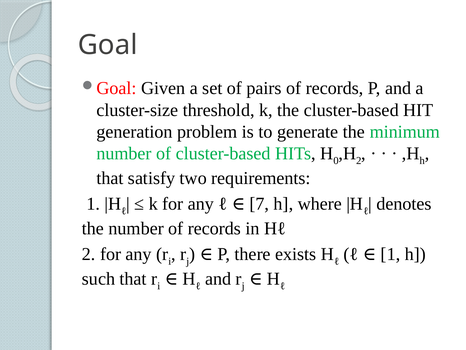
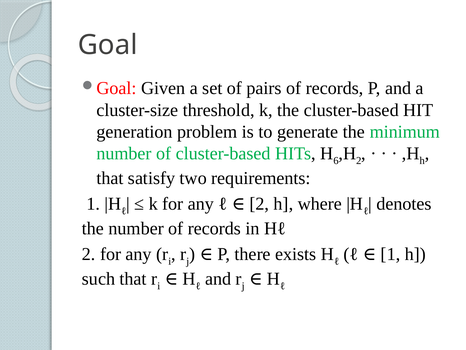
0: 0 -> 6
ℓ 7: 7 -> 2
